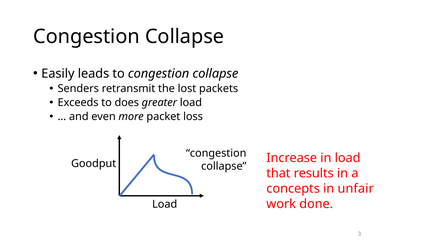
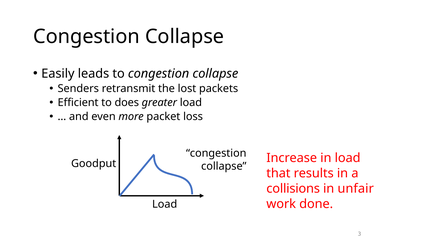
Exceeds: Exceeds -> Efficient
concepts: concepts -> collisions
